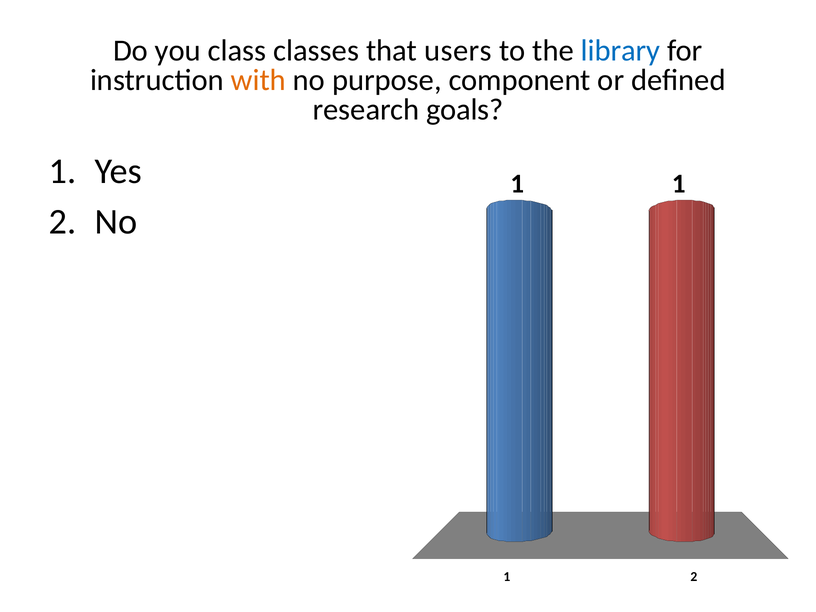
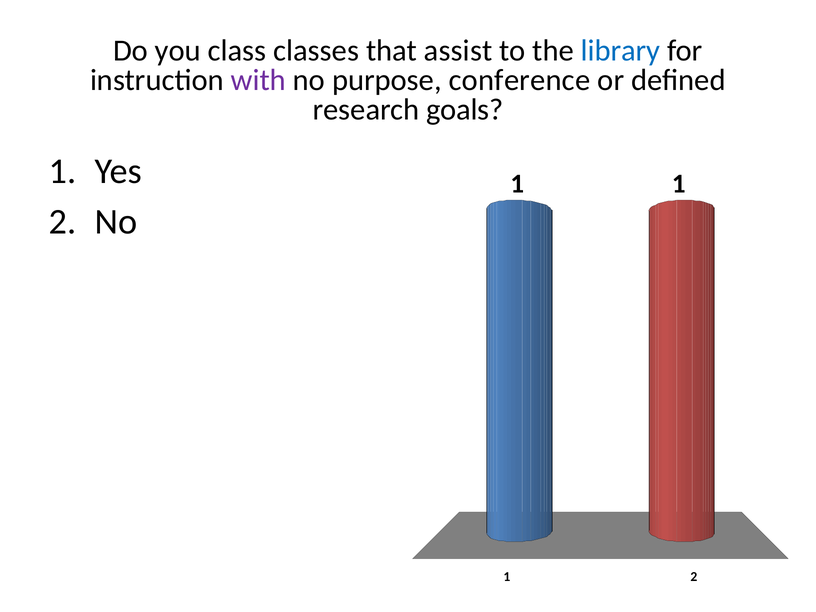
users: users -> assist
with colour: orange -> purple
component: component -> conference
